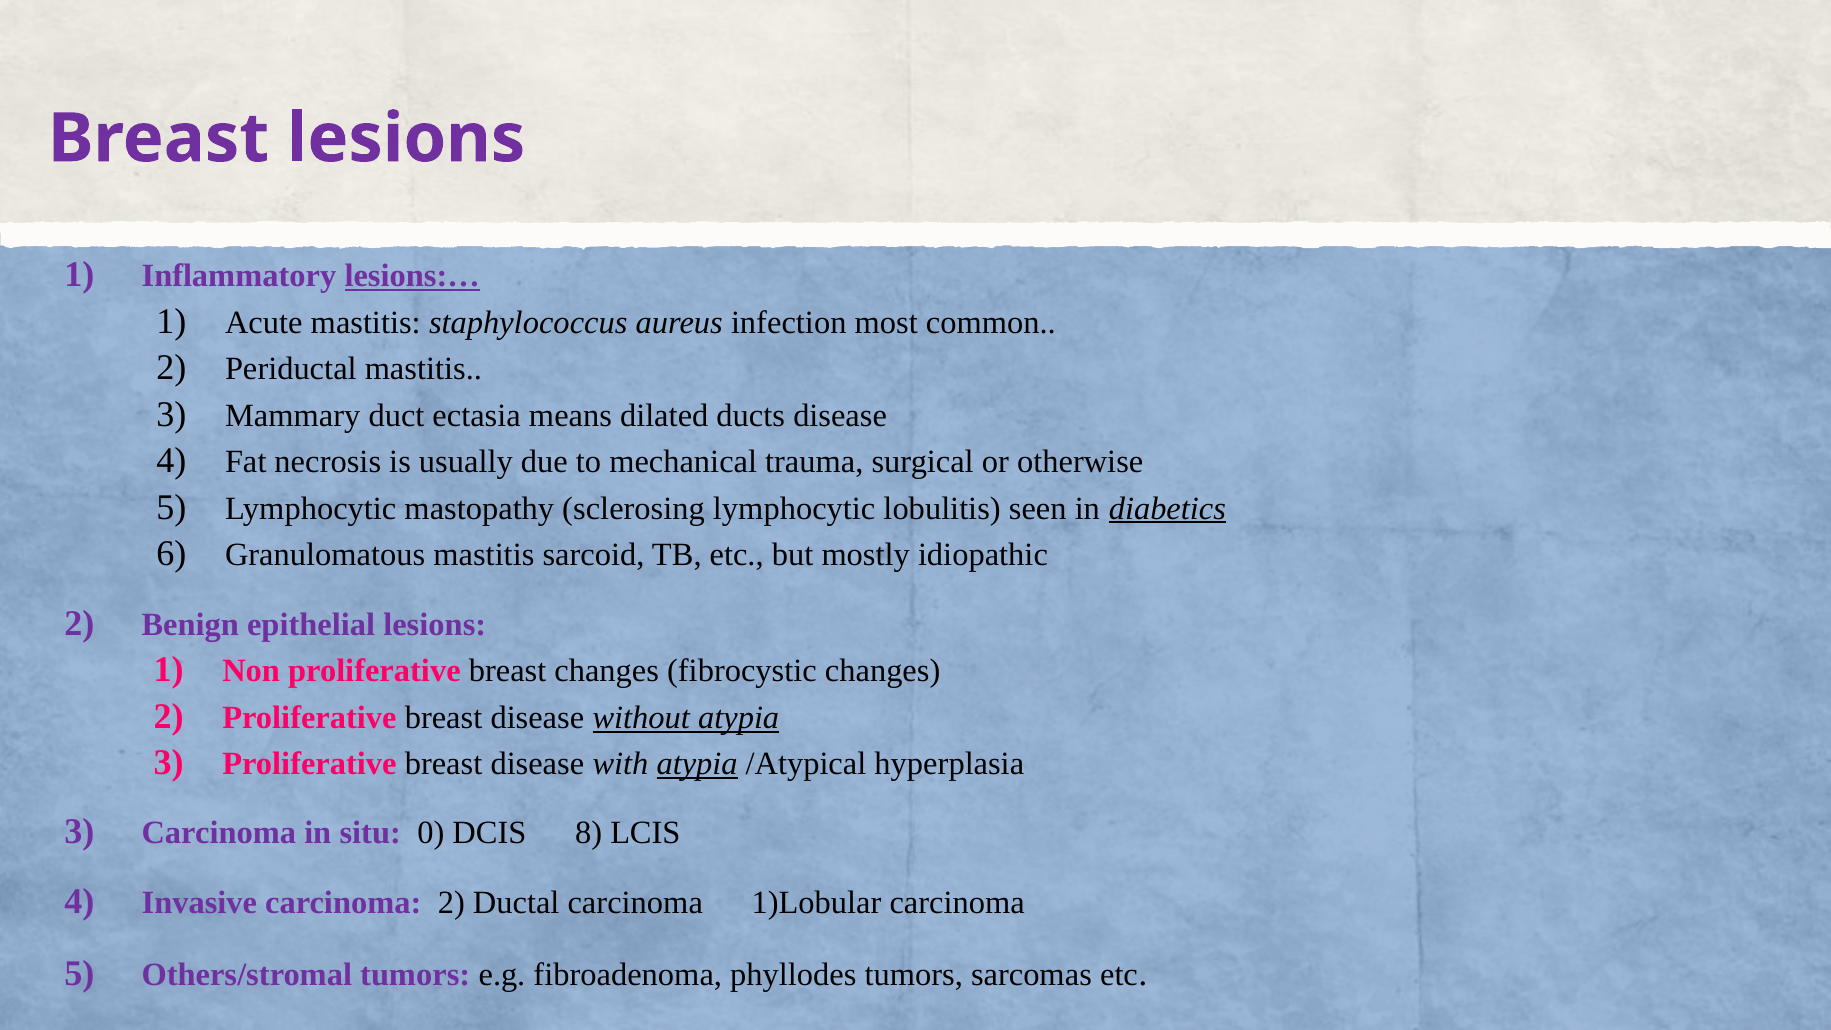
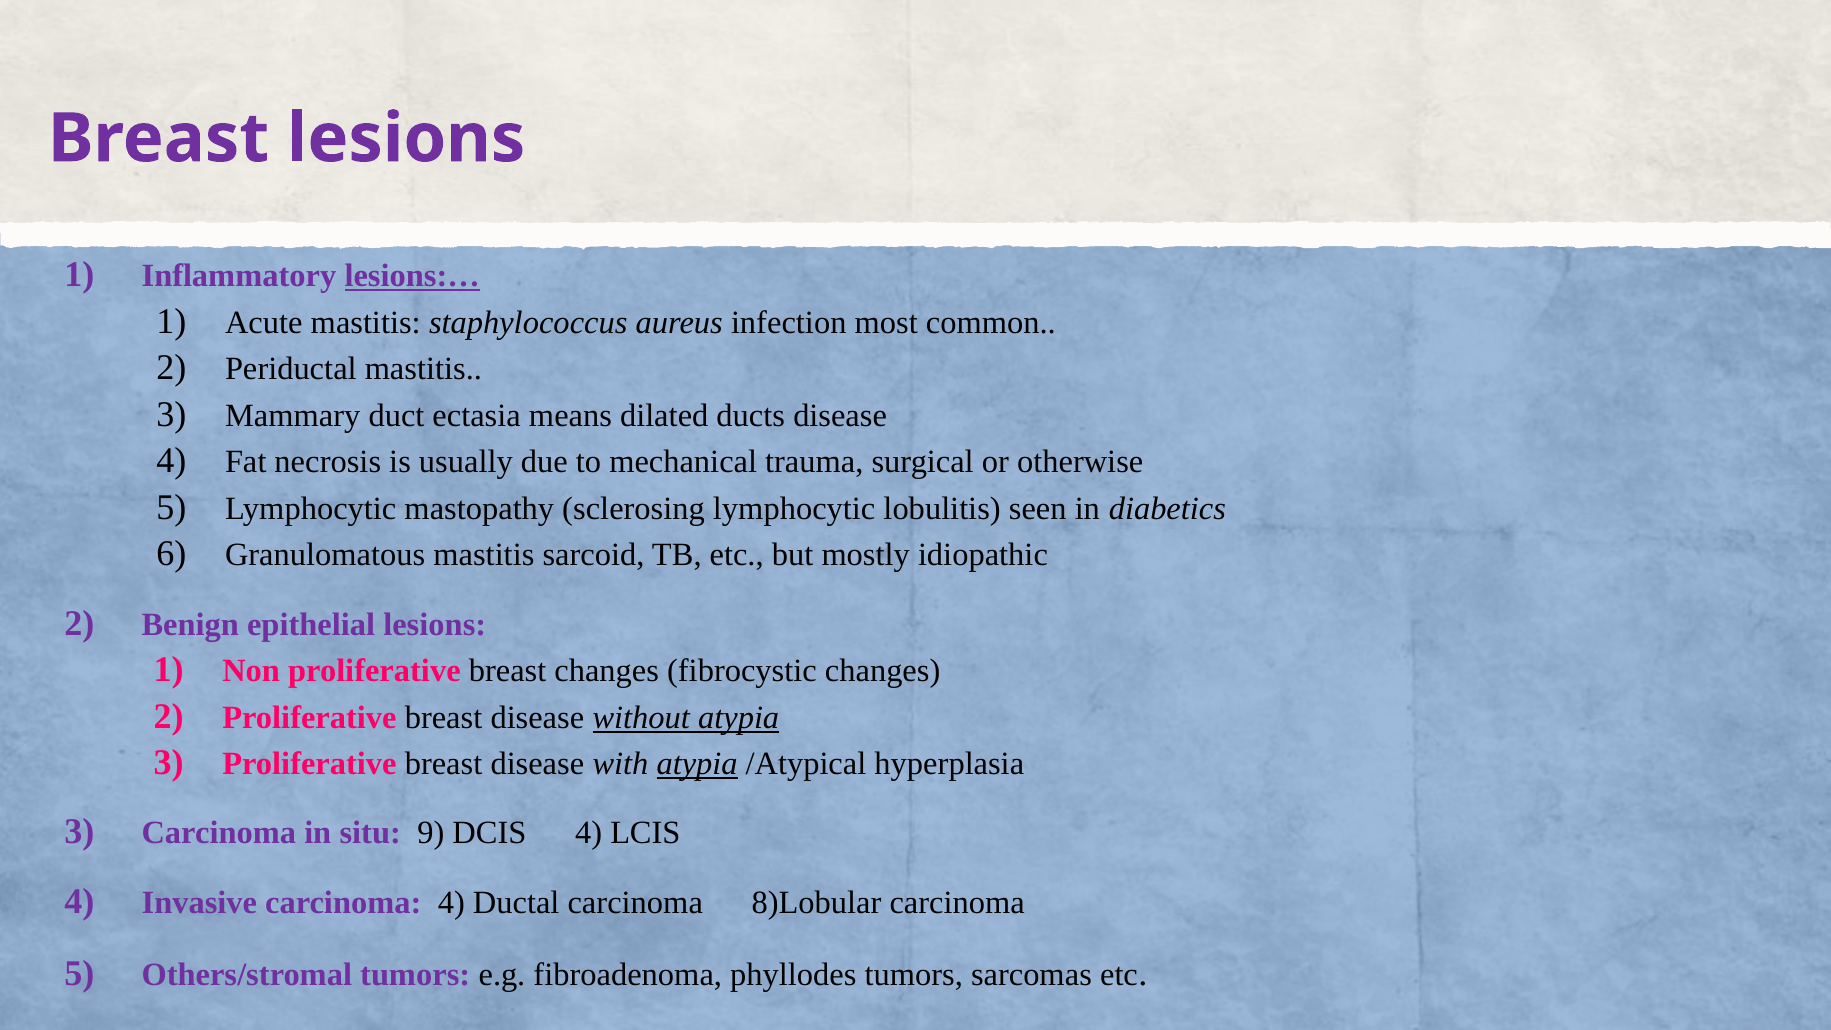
diabetics underline: present -> none
0: 0 -> 9
DCIS 8: 8 -> 4
carcinoma 2: 2 -> 4
1)Lobular: 1)Lobular -> 8)Lobular
